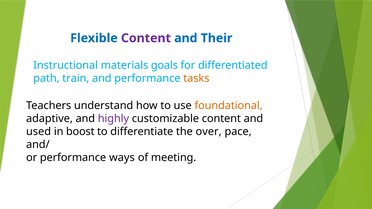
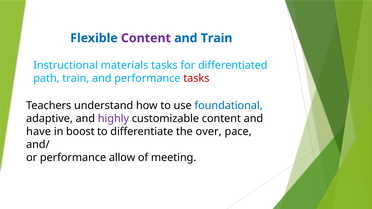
and Their: Their -> Train
materials goals: goals -> tasks
tasks at (196, 78) colour: orange -> red
foundational colour: orange -> blue
used: used -> have
ways: ways -> allow
